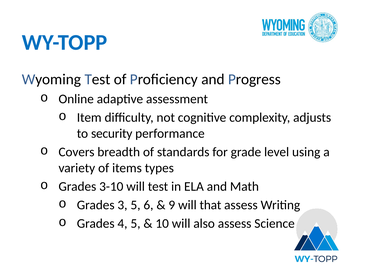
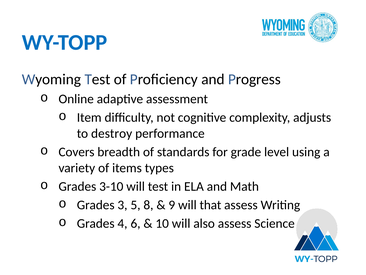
security: security -> destroy
6: 6 -> 8
4 5: 5 -> 6
